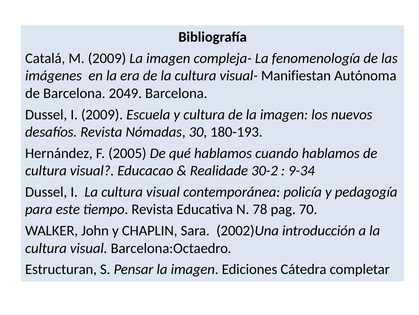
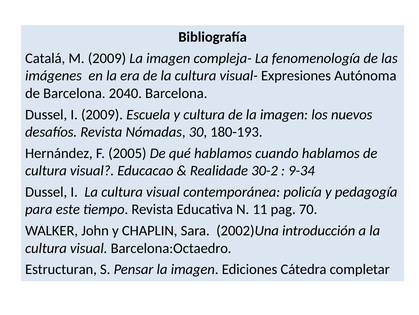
Manifiestan: Manifiestan -> Expresiones
2049: 2049 -> 2040
78: 78 -> 11
